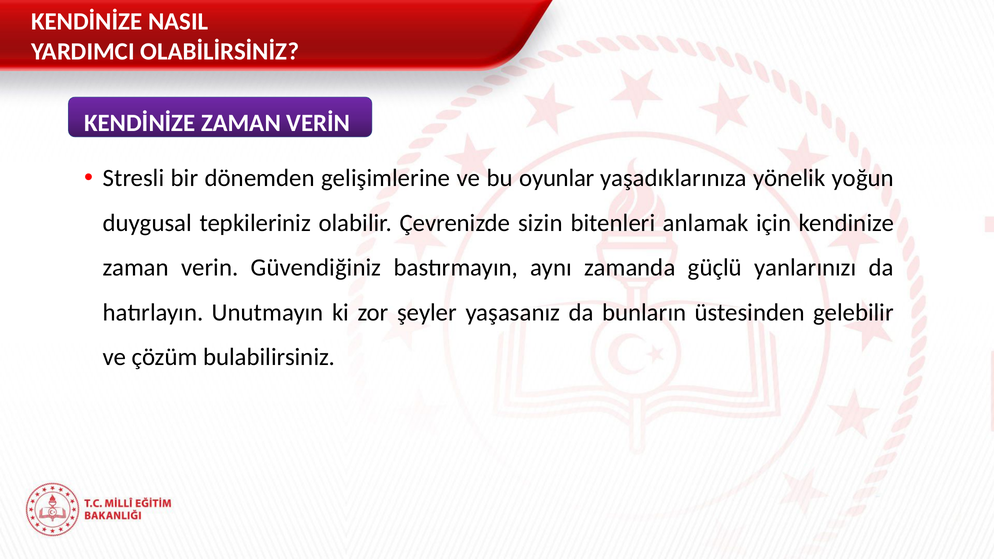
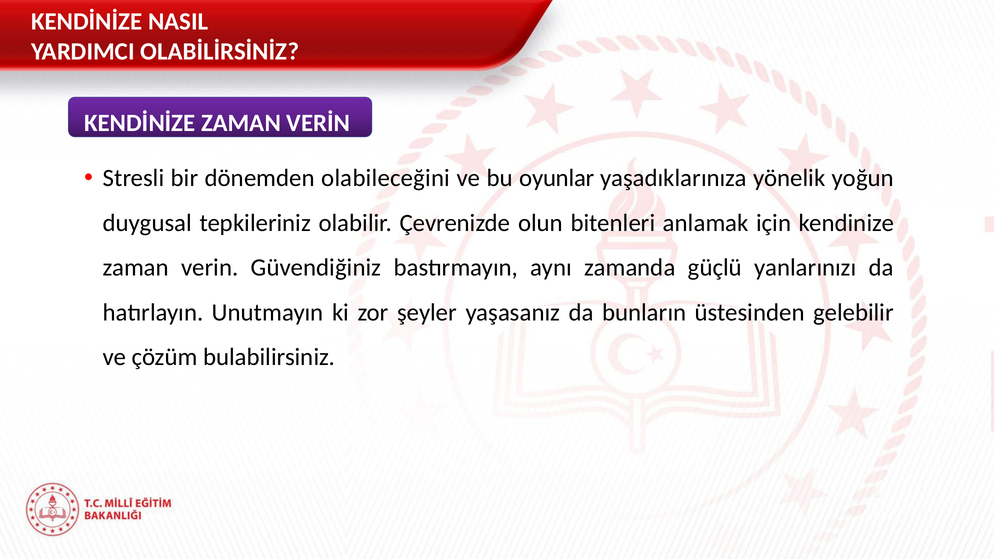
gelişimlerine: gelişimlerine -> olabileceğini
sizin: sizin -> olun
